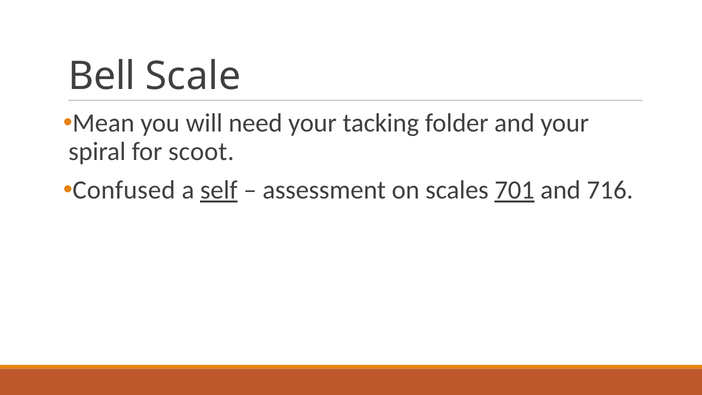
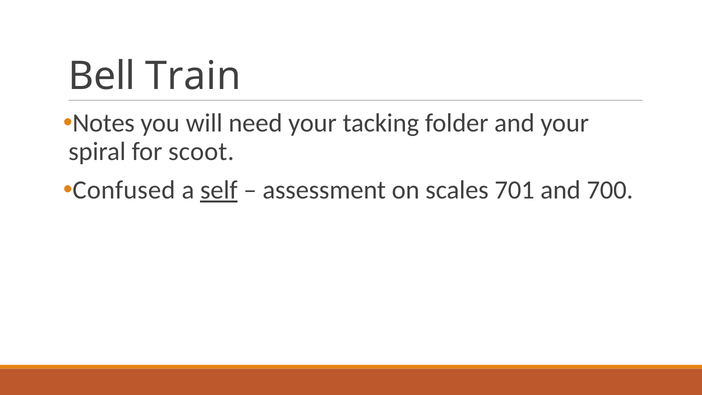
Scale: Scale -> Train
Mean: Mean -> Notes
701 underline: present -> none
716: 716 -> 700
